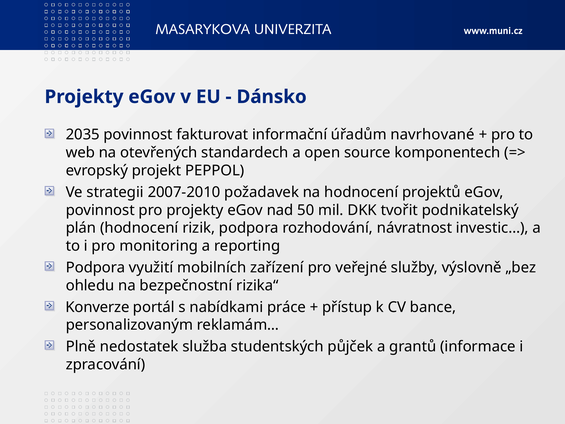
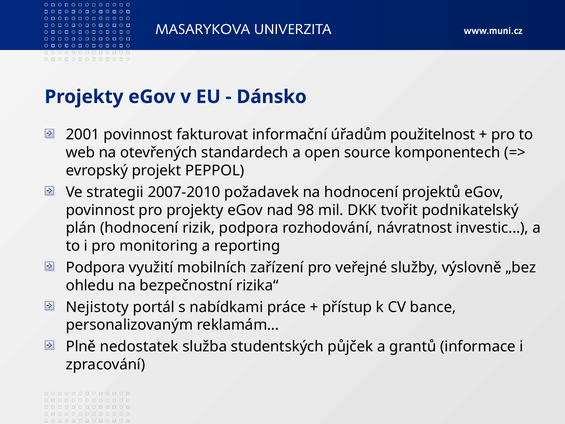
2035: 2035 -> 2001
navrhované: navrhované -> použitelnost
50: 50 -> 98
Konverze: Konverze -> Nejistoty
